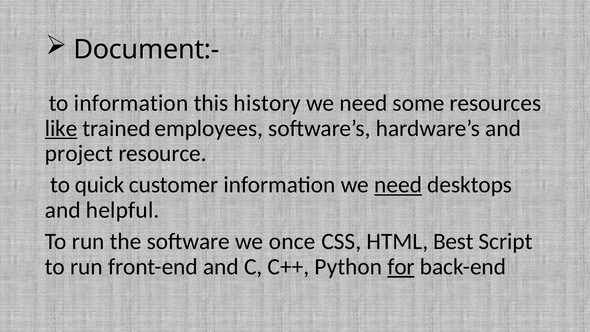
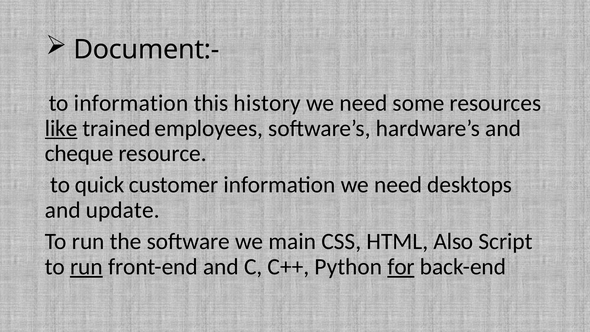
project: project -> cheque
need at (398, 185) underline: present -> none
helpful: helpful -> update
once: once -> main
Best: Best -> Also
run at (86, 267) underline: none -> present
